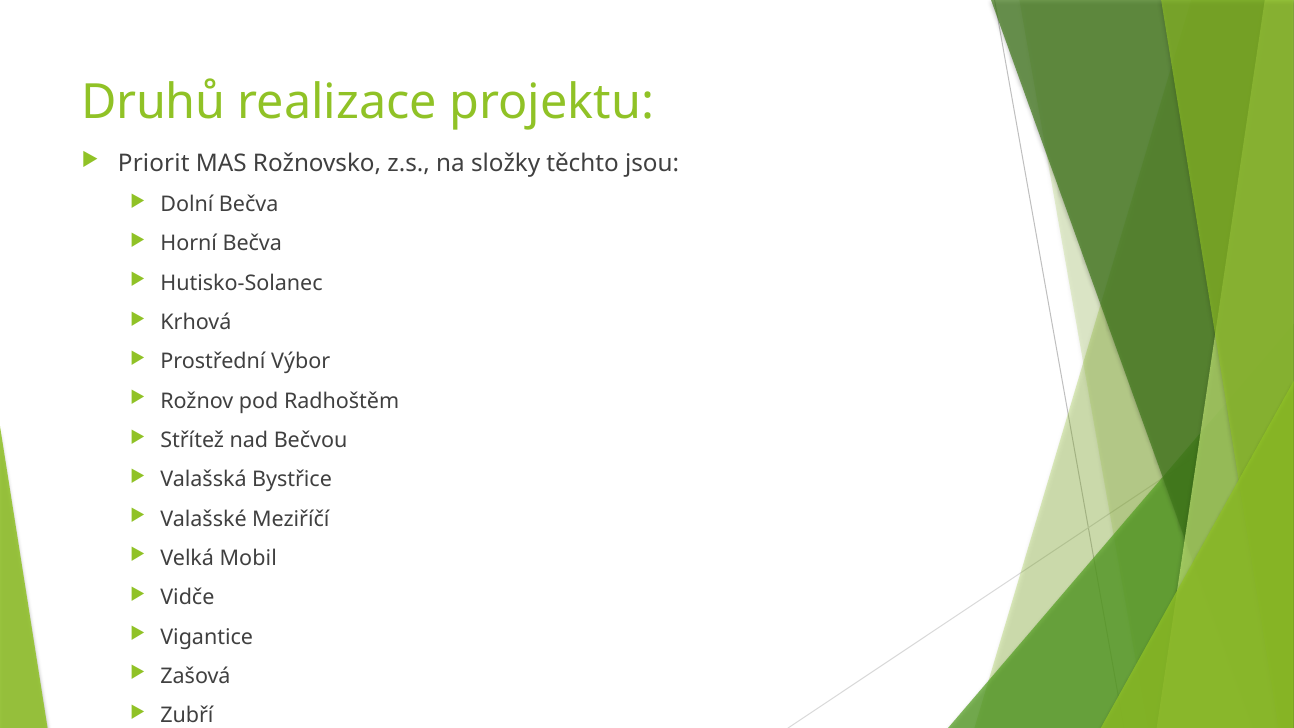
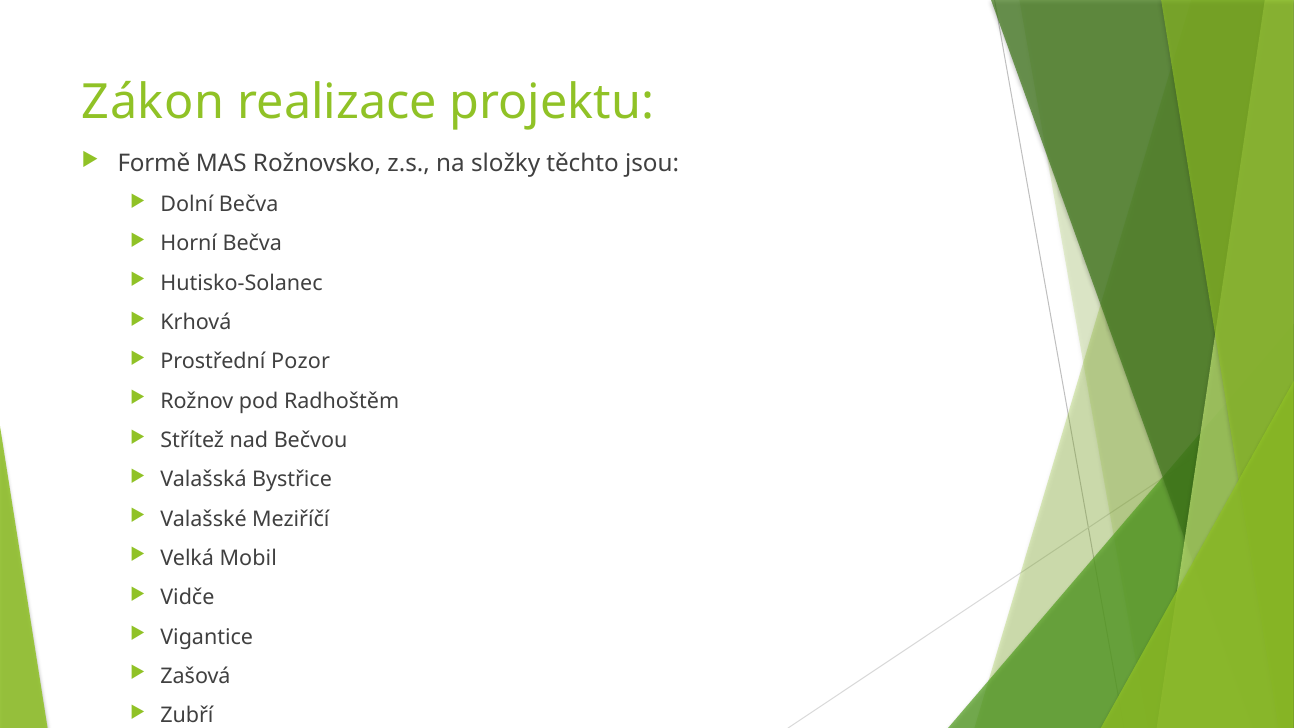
Druhů: Druhů -> Zákon
Priorit: Priorit -> Formě
Výbor: Výbor -> Pozor
